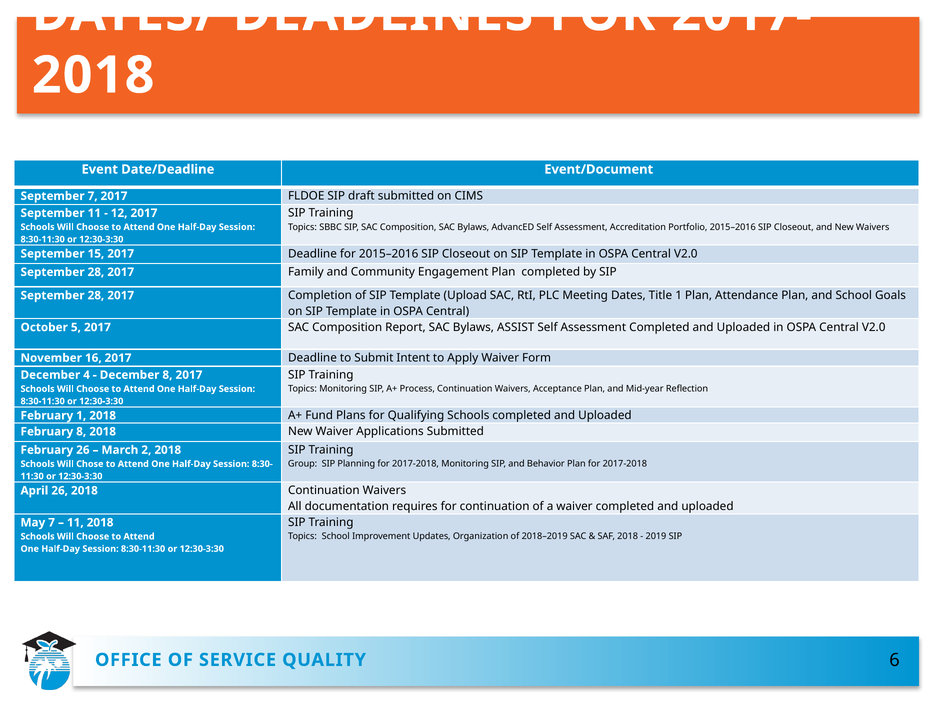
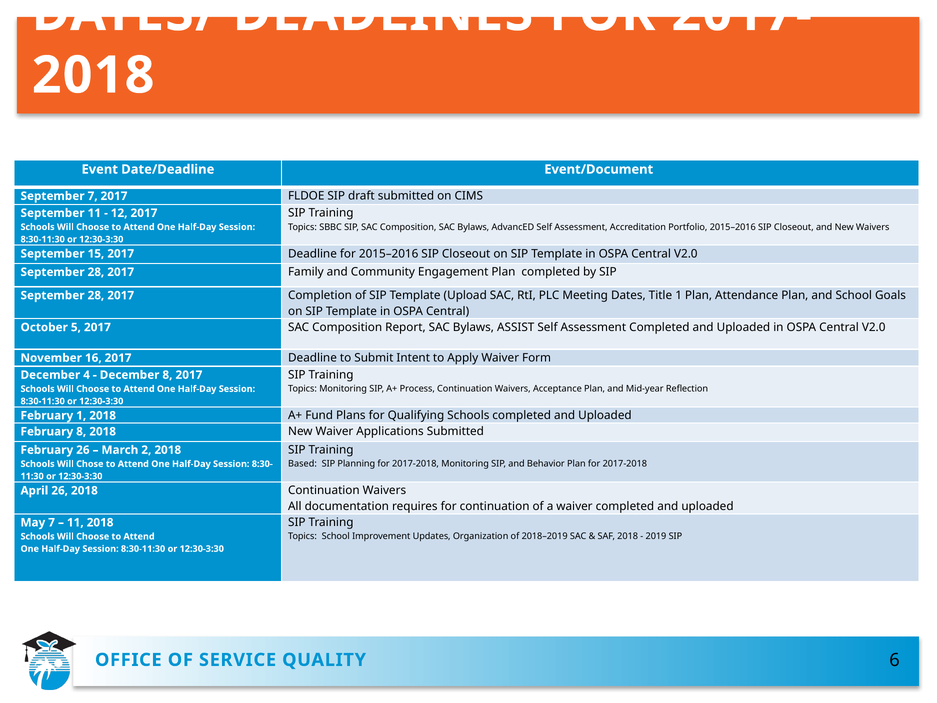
Group: Group -> Based
